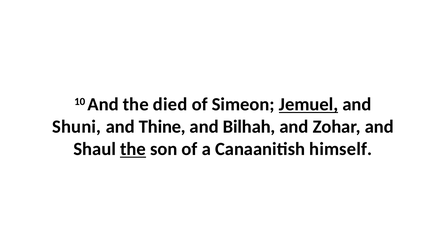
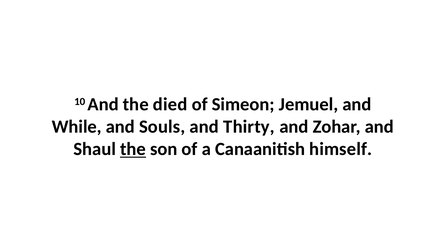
Jemuel underline: present -> none
Shuni: Shuni -> While
Thine: Thine -> Souls
Bilhah: Bilhah -> Thirty
